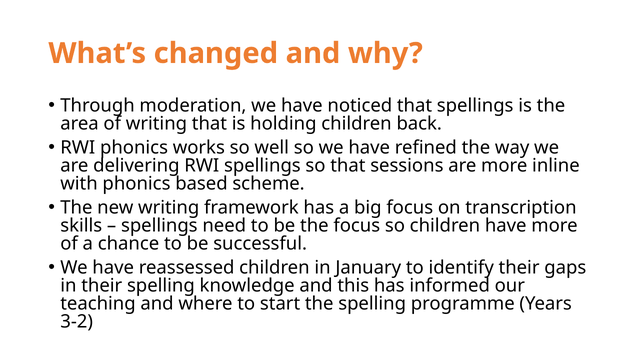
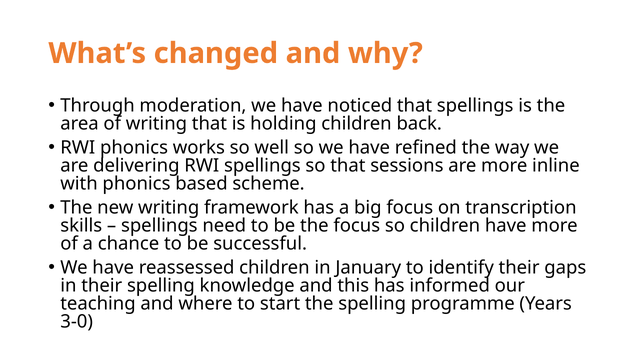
3-2: 3-2 -> 3-0
